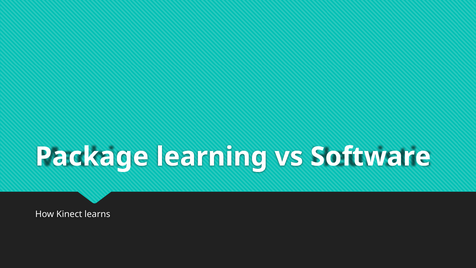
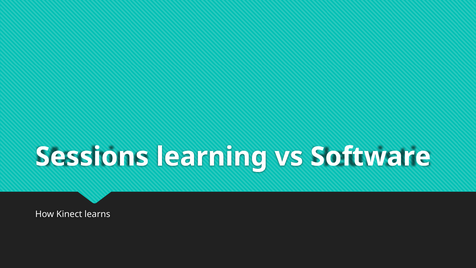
Package: Package -> Sessions
